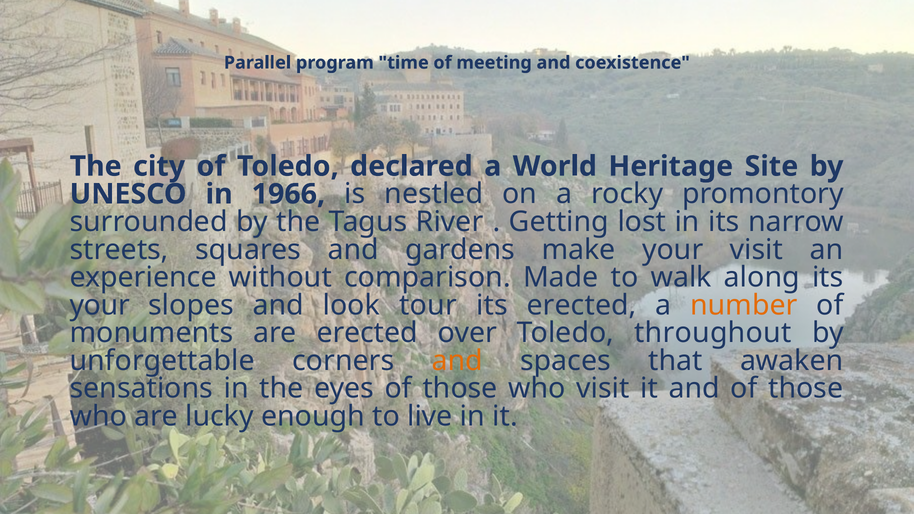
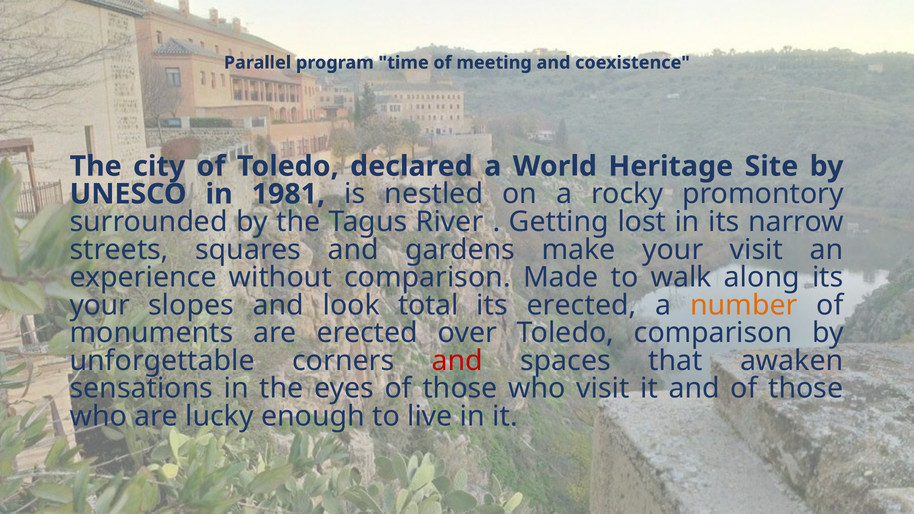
1966: 1966 -> 1981
tour: tour -> total
Toledo throughout: throughout -> comparison
and at (457, 361) colour: orange -> red
